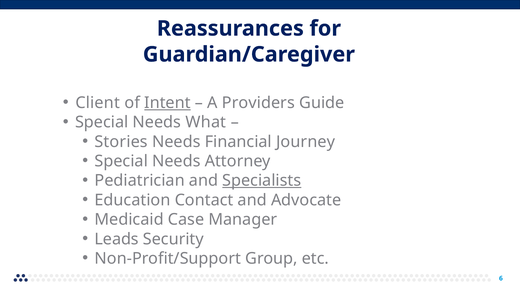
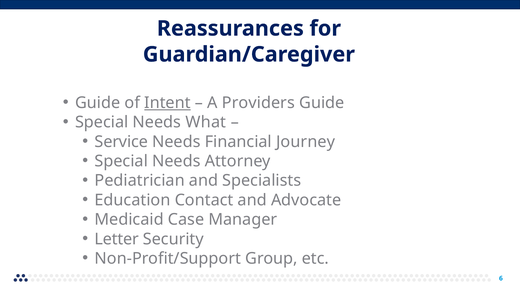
Client at (98, 103): Client -> Guide
Stories: Stories -> Service
Specialists underline: present -> none
Leads: Leads -> Letter
